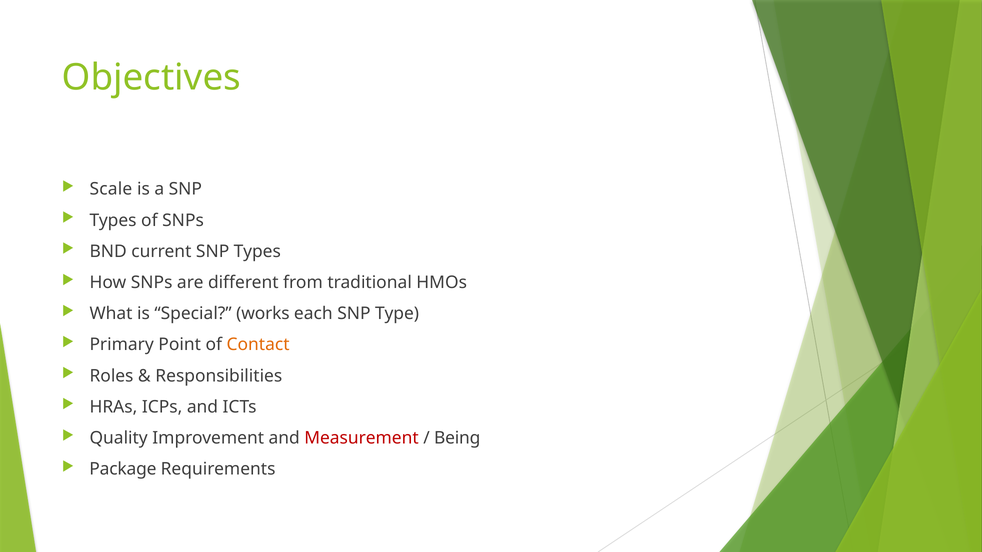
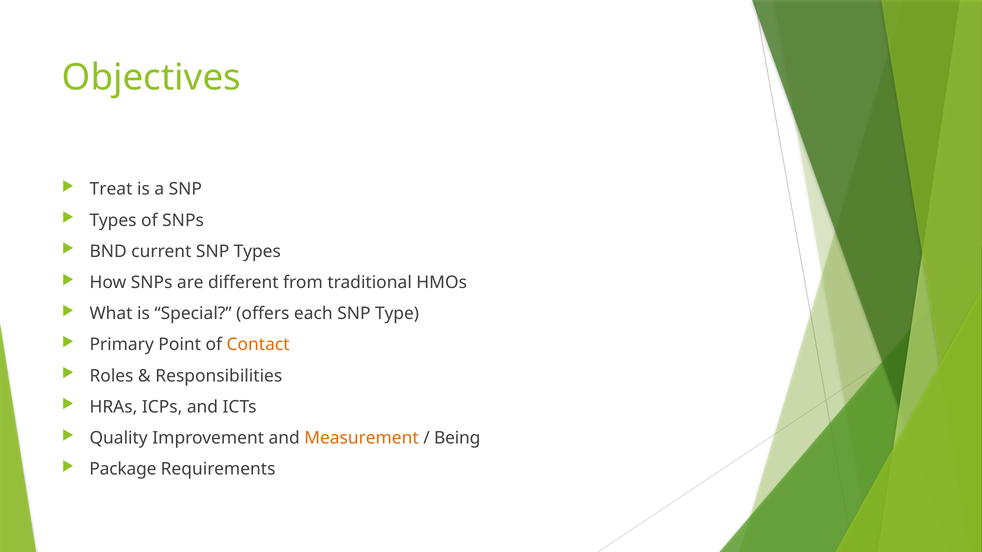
Scale: Scale -> Treat
works: works -> offers
Measurement colour: red -> orange
